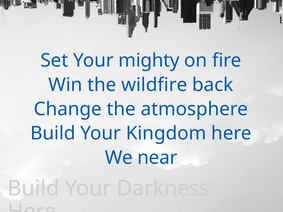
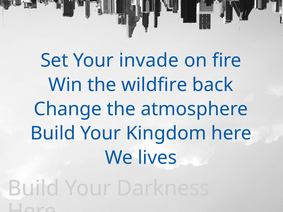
mighty: mighty -> invade
near: near -> lives
